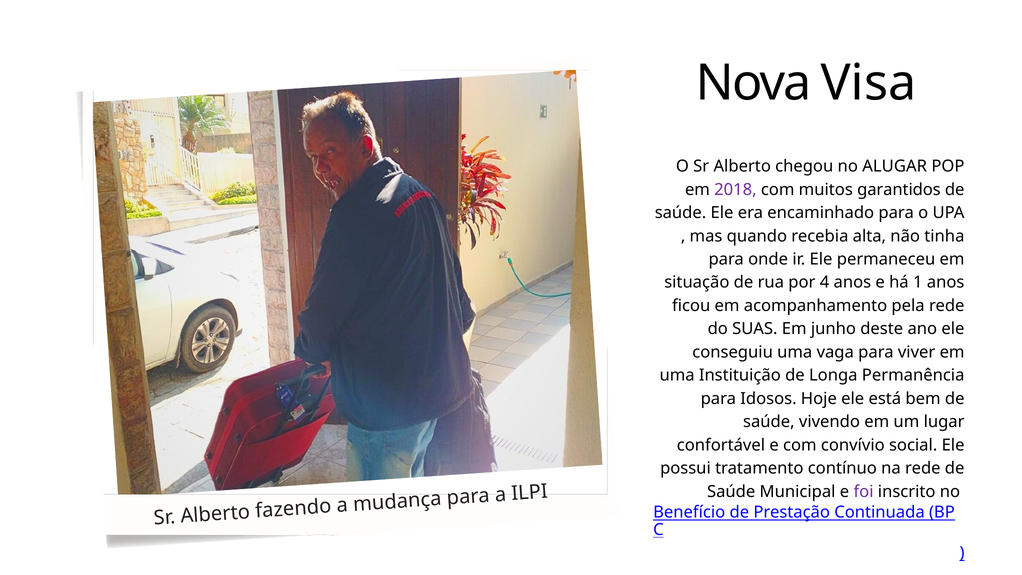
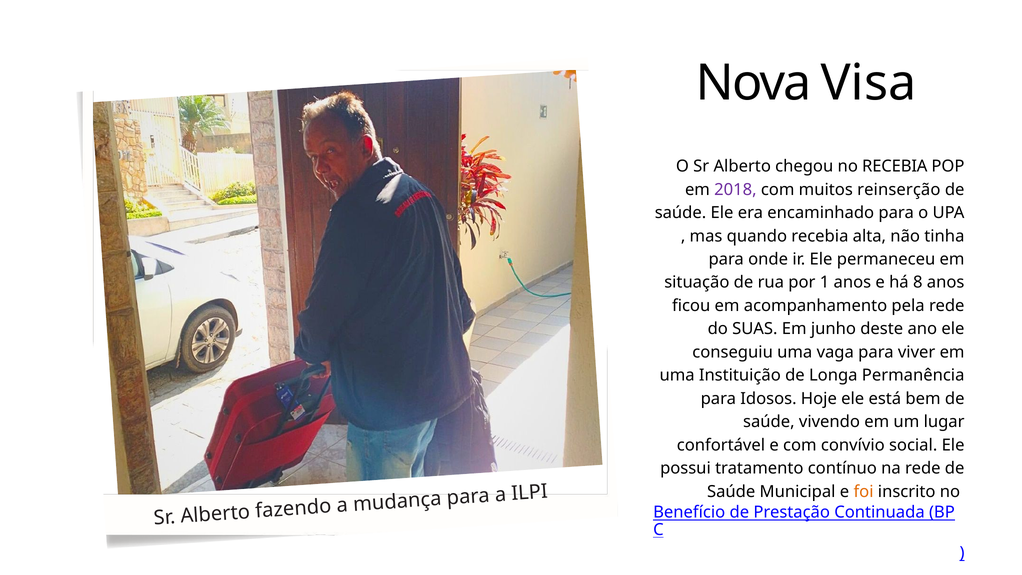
no ALUGAR: ALUGAR -> RECEBIA
garantidos: garantidos -> reinserção
4: 4 -> 1
1: 1 -> 8
foi colour: purple -> orange
